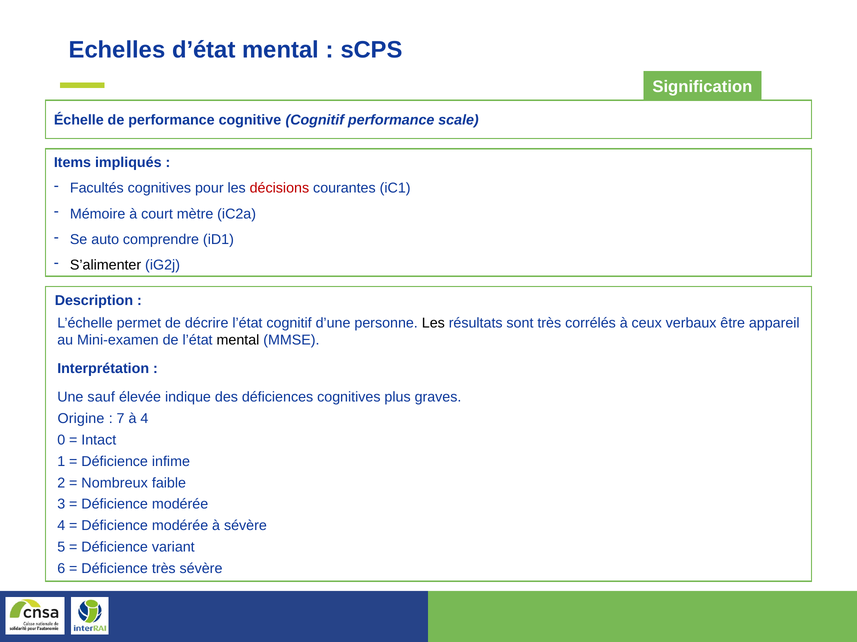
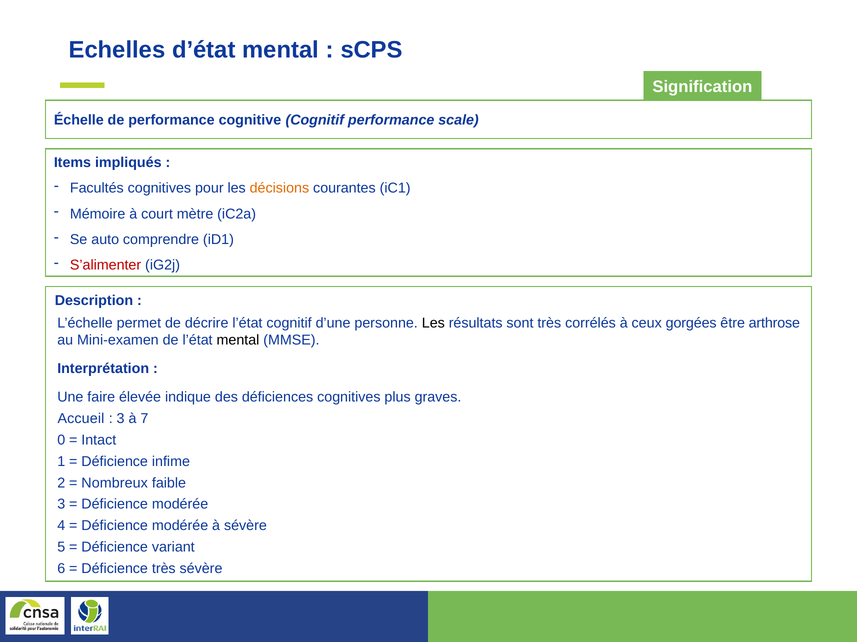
décisions colour: red -> orange
S’alimenter colour: black -> red
verbaux: verbaux -> gorgées
appareil: appareil -> arthrose
sauf: sauf -> faire
Origine: Origine -> Accueil
7 at (121, 419): 7 -> 3
à 4: 4 -> 7
